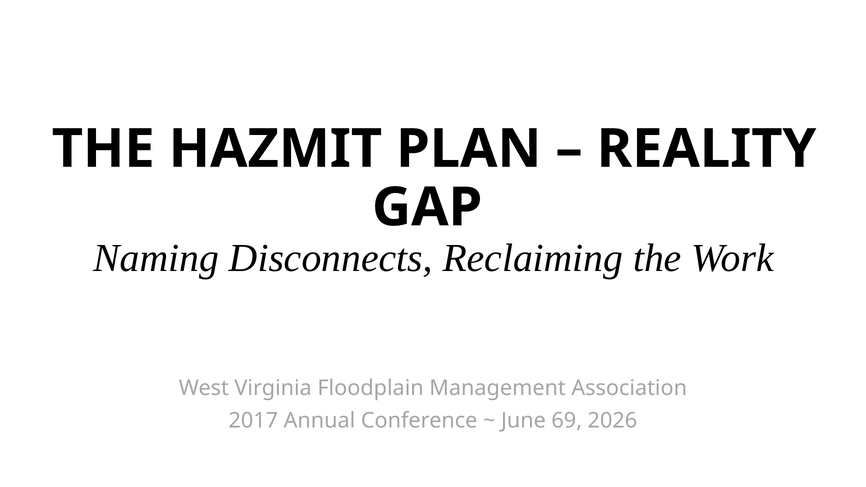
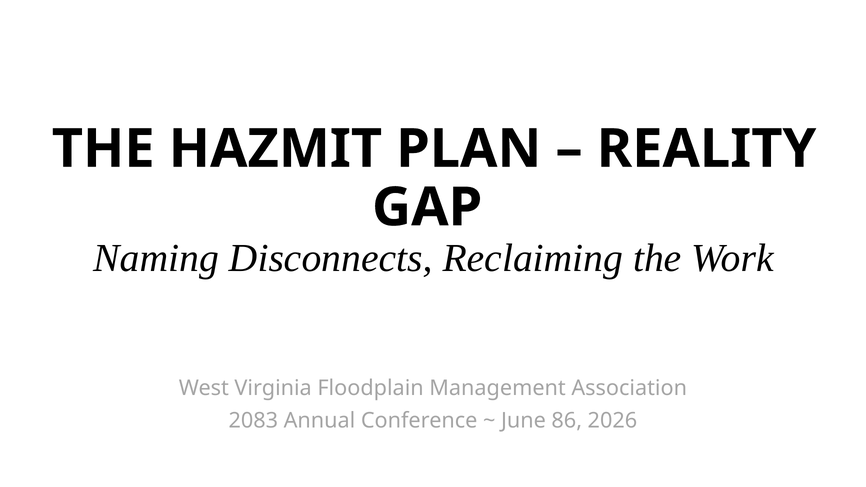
2017: 2017 -> 2083
69: 69 -> 86
